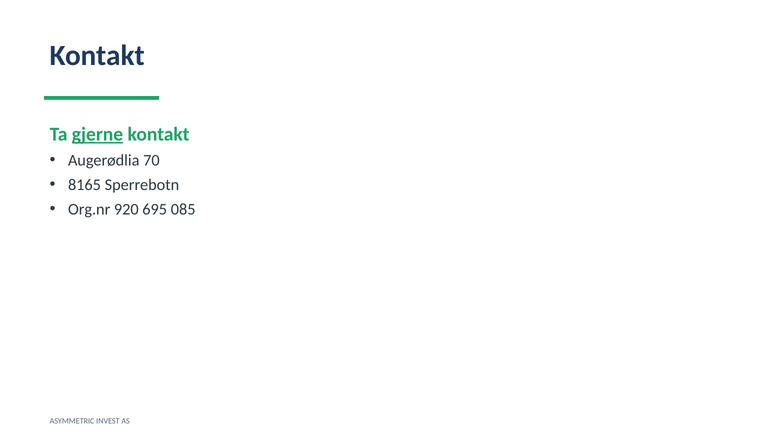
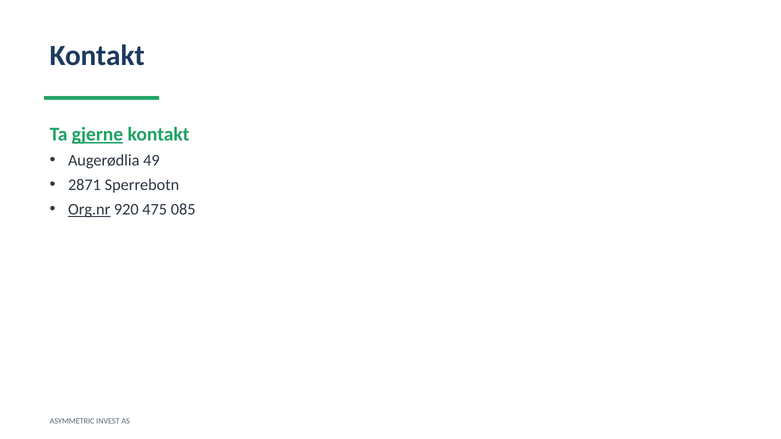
70: 70 -> 49
8165: 8165 -> 2871
Org.nr underline: none -> present
695: 695 -> 475
